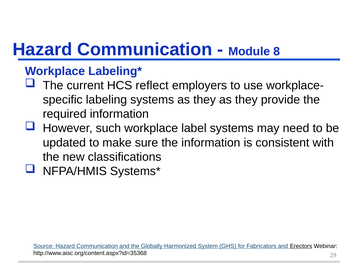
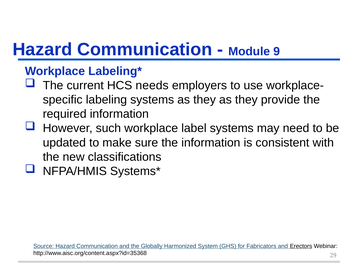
8: 8 -> 9
reflect: reflect -> needs
